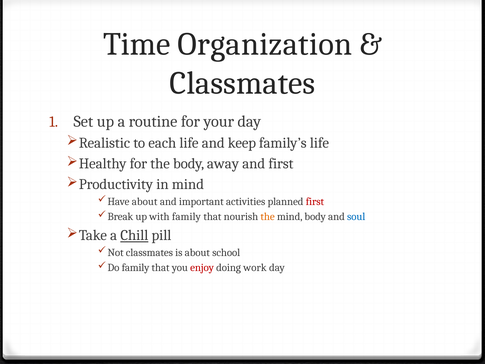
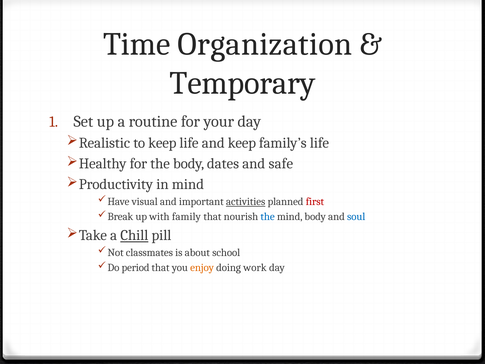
Classmates at (242, 83): Classmates -> Temporary
to each: each -> keep
away: away -> dates
and first: first -> safe
about at (145, 202): about -> visual
activities underline: none -> present
the at (268, 217) colour: orange -> blue
family at (136, 268): family -> period
enjoy colour: red -> orange
